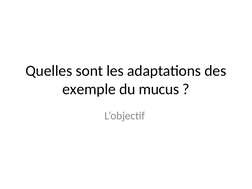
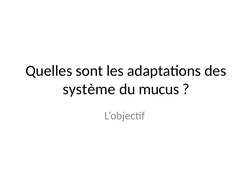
exemple: exemple -> système
